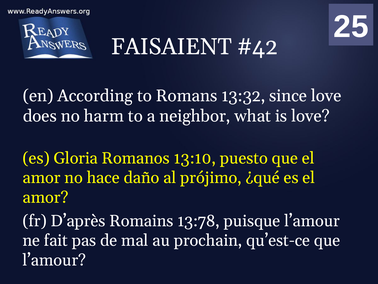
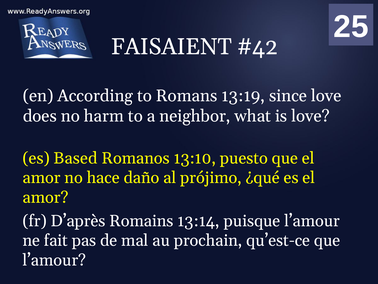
13:32: 13:32 -> 13:19
Gloria: Gloria -> Based
13:78: 13:78 -> 13:14
